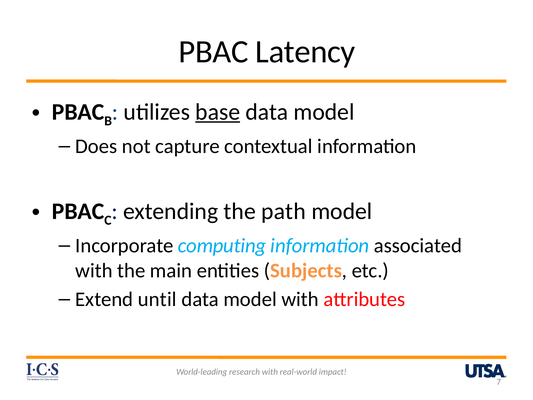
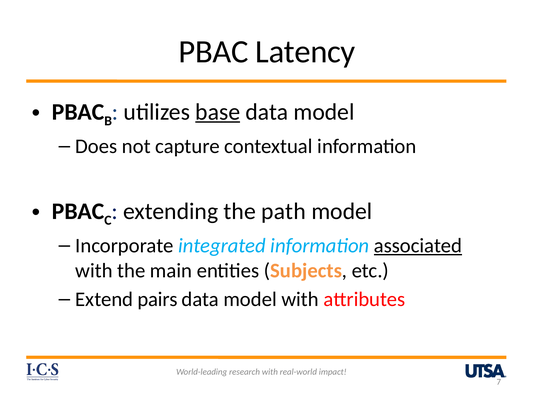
computing: computing -> integrated
associated underline: none -> present
until: until -> pairs
